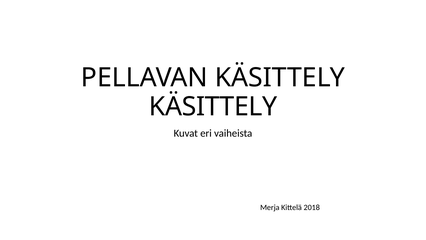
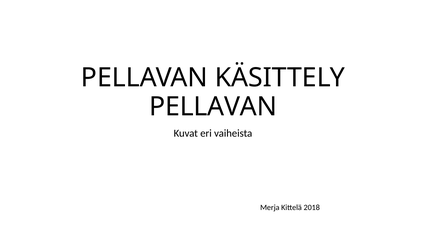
KÄSITTELY at (213, 106): KÄSITTELY -> PELLAVAN
